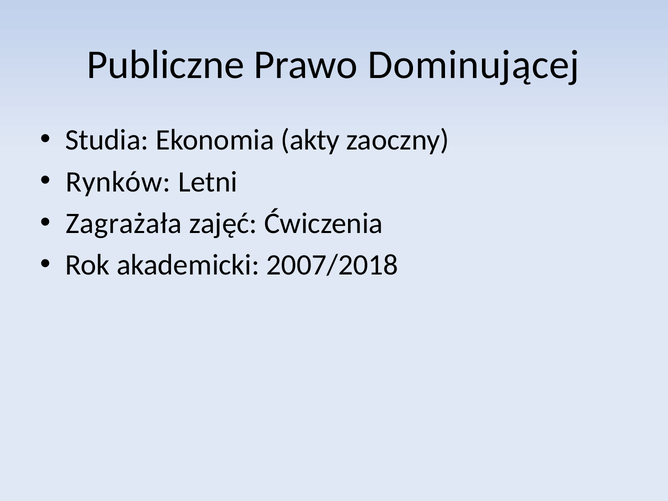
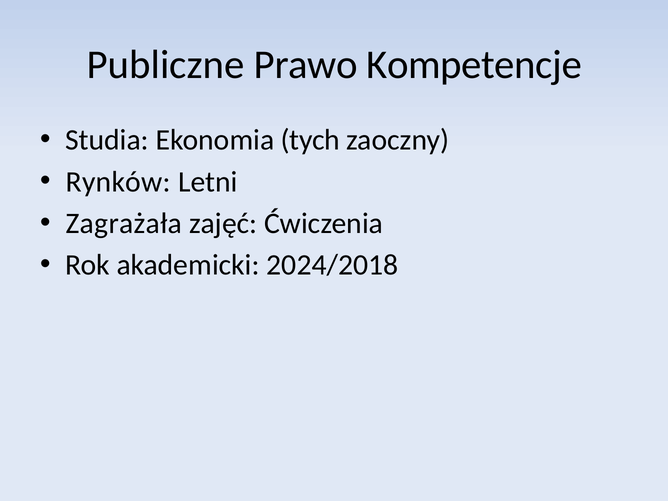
Dominującej: Dominującej -> Kompetencje
akty: akty -> tych
2007/2018: 2007/2018 -> 2024/2018
